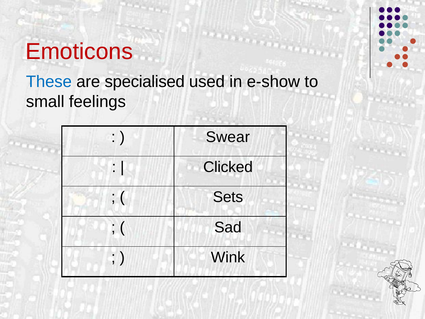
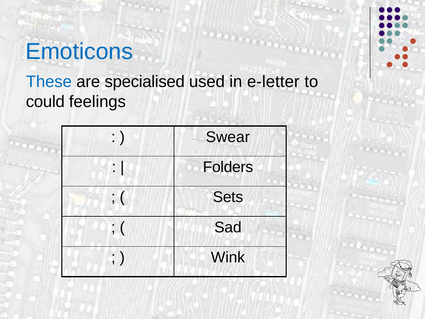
Emoticons colour: red -> blue
e-show: e-show -> e-letter
small: small -> could
Clicked: Clicked -> Folders
